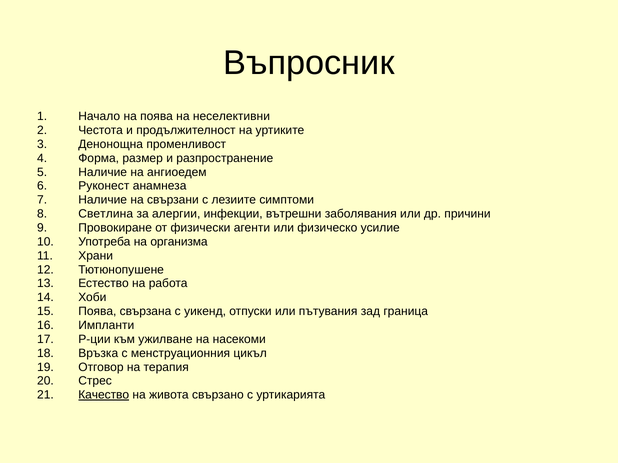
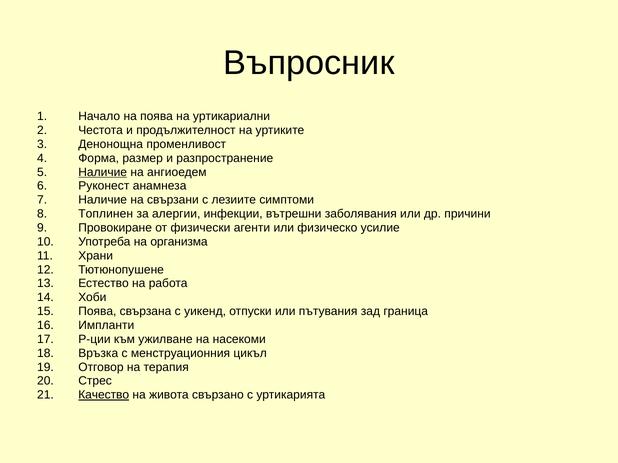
неселективни: неселективни -> уртикариални
Наличие at (103, 172) underline: none -> present
Светлина: Светлина -> Топлинен
